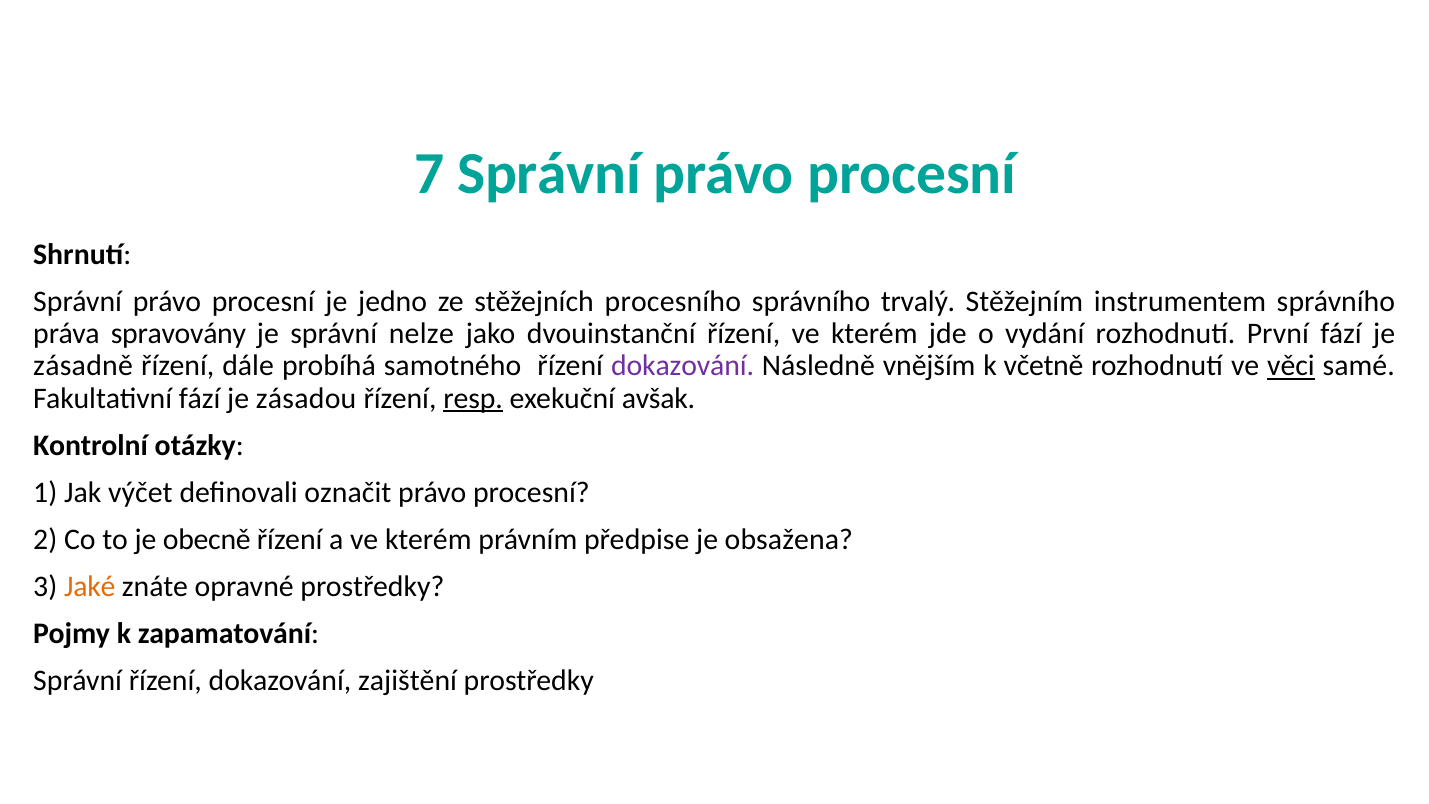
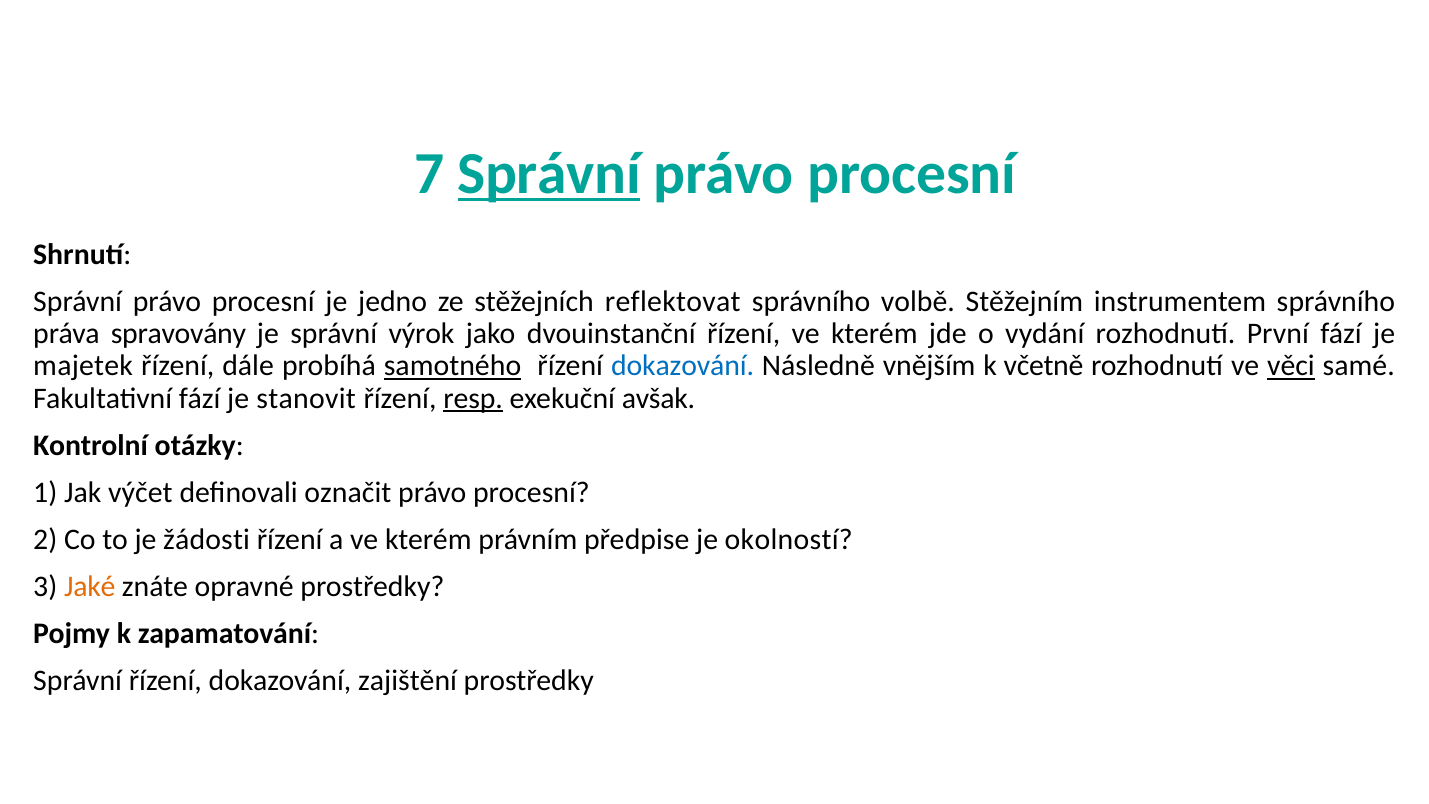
Správní at (549, 174) underline: none -> present
procesního: procesního -> reflektovat
trvalý: trvalý -> volbě
nelze: nelze -> výrok
zásadně: zásadně -> majetek
samotného underline: none -> present
dokazování at (683, 366) colour: purple -> blue
zásadou: zásadou -> stanovit
obecně: obecně -> žádosti
obsažena: obsažena -> okolností
